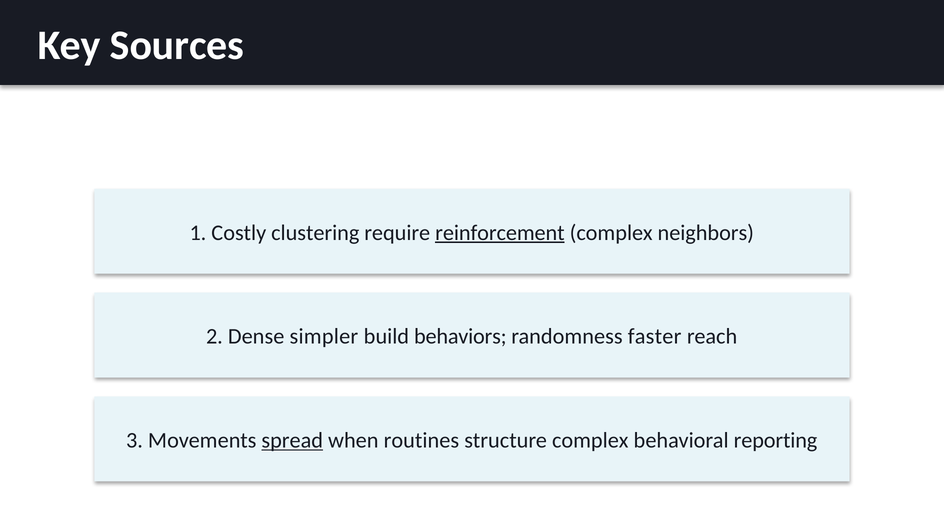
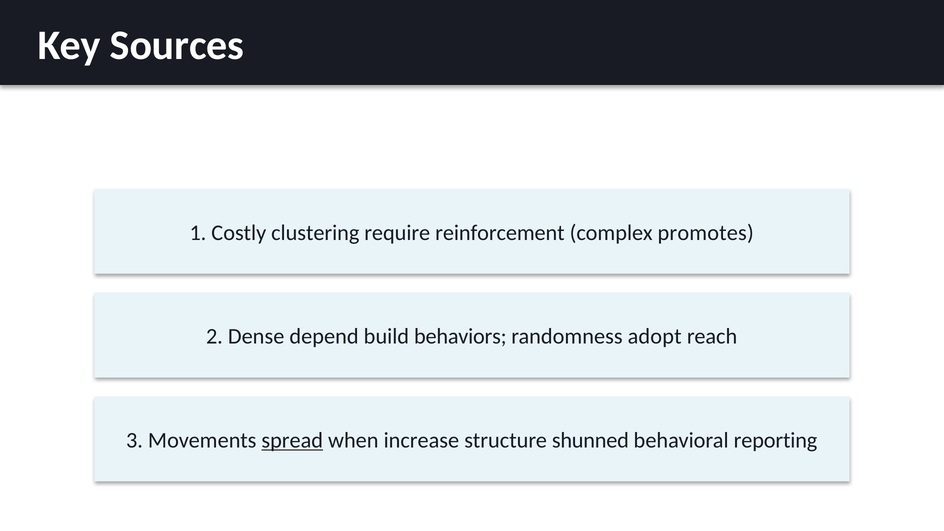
reinforcement underline: present -> none
neighbors: neighbors -> promotes
simpler: simpler -> depend
faster: faster -> adopt
routines: routines -> increase
structure complex: complex -> shunned
